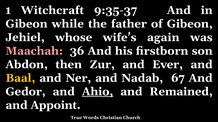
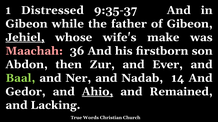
Witchcraft: Witchcraft -> Distressed
Jehiel underline: none -> present
again: again -> make
Baal colour: yellow -> light green
67: 67 -> 14
Appoint: Appoint -> Lacking
